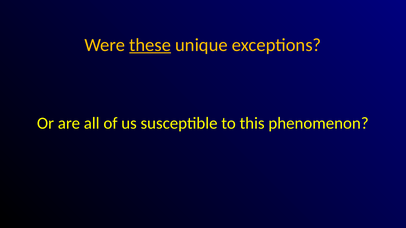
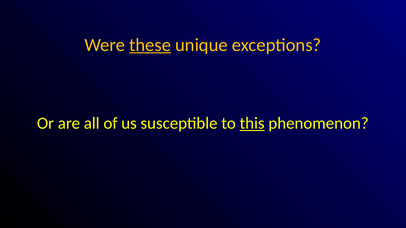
this underline: none -> present
